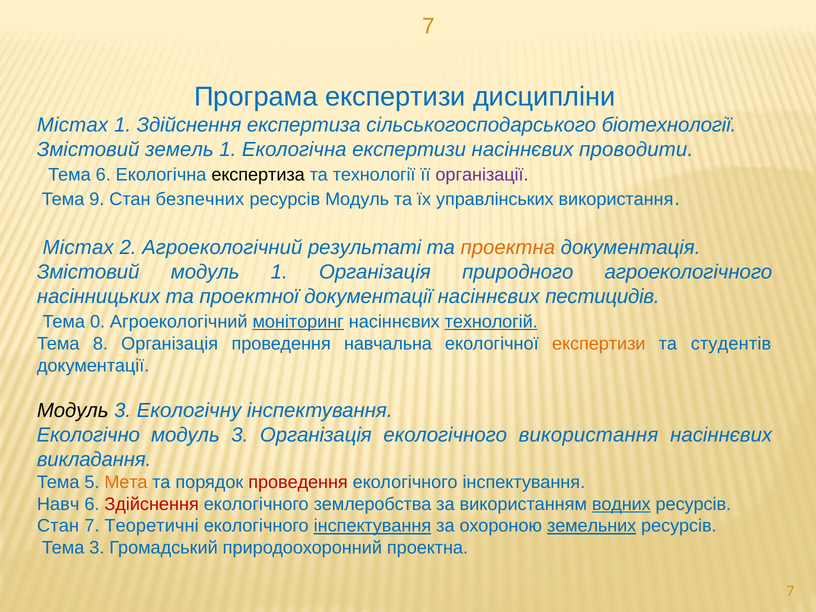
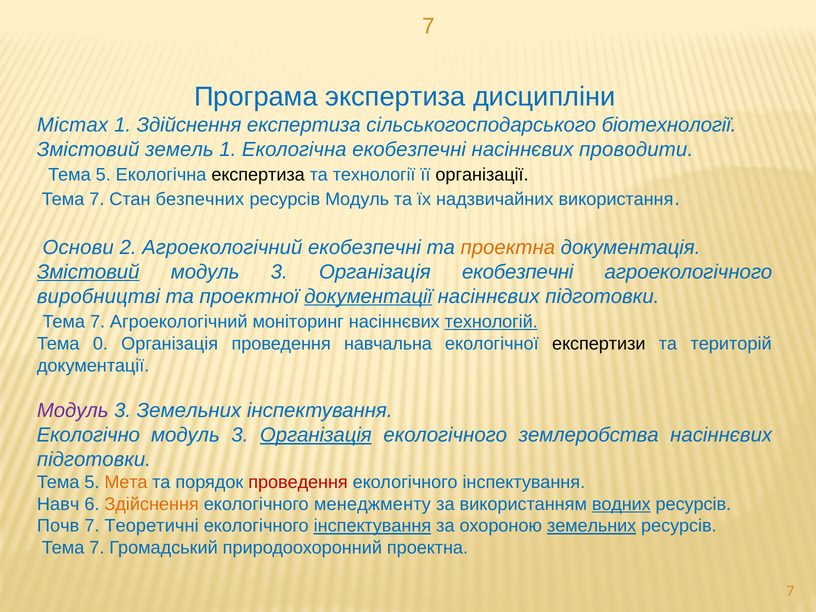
Програма експертизи: експертизи -> экспертиза
Екологічна експертизи: експертизи -> екобезпечні
6 at (103, 175): 6 -> 5
організації colour: purple -> black
9 at (97, 199): 9 -> 7
управлінських: управлінських -> надзвичайних
Містах at (78, 247): Містах -> Основи
Агроекологічний результаті: результаті -> екобезпечні
Змістовий at (88, 272) underline: none -> present
1 at (279, 272): 1 -> 3
Організація природного: природного -> екобезпечні
насінницьких: насінницьких -> виробництві
документації at (368, 296) underline: none -> present
пестицидів at (602, 296): пестицидів -> підготовки
0 at (98, 322): 0 -> 7
моніторинг underline: present -> none
8: 8 -> 0
експертизи at (599, 344) colour: orange -> black
студентів: студентів -> територій
Модуль at (73, 411) colour: black -> purple
3 Екологічну: Екологічну -> Земельних
Організація at (316, 435) underline: none -> present
екологічного використання: використання -> землеробства
викладання at (94, 460): викладання -> підготовки
Здійснення at (152, 504) colour: red -> orange
землеробства: землеробства -> менеджменту
Стан at (58, 526): Стан -> Почв
3 at (97, 548): 3 -> 7
